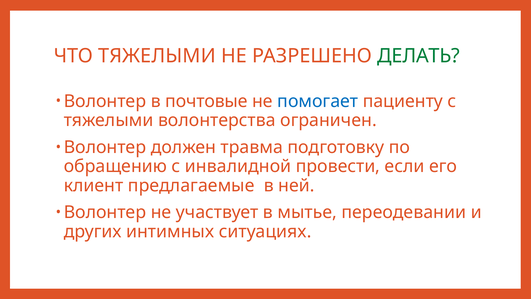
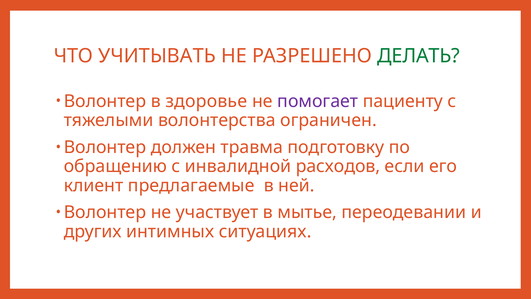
ЧТО ТЯЖЕЛЫМИ: ТЯЖЕЛЫМИ -> УЧИТЫВАТЬ
почтовые: почтовые -> здоровье
помогает colour: blue -> purple
провести: провести -> расходов
